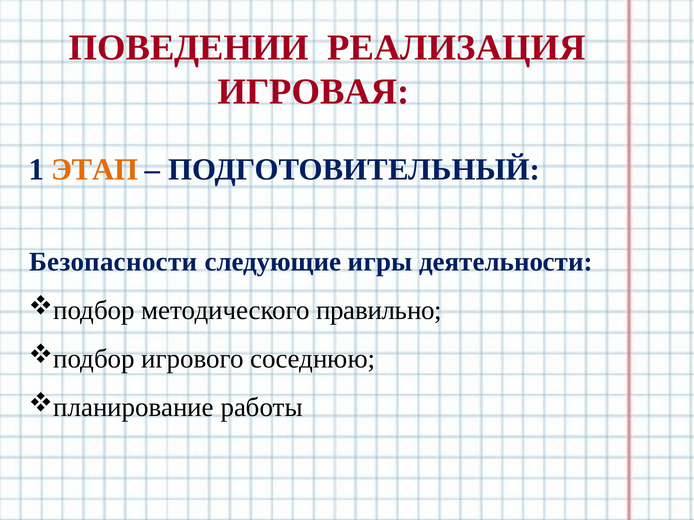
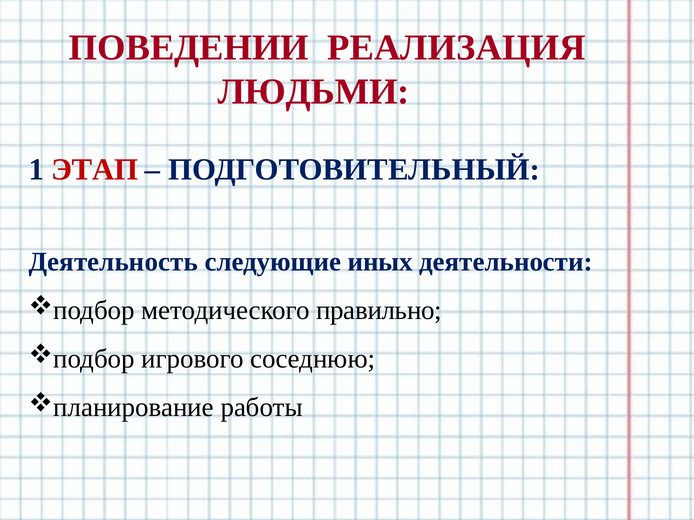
ИГРОВАЯ: ИГРОВАЯ -> ЛЮДЬМИ
ЭТАП colour: orange -> red
Безопасности: Безопасности -> Деятельность
игры: игры -> иных
